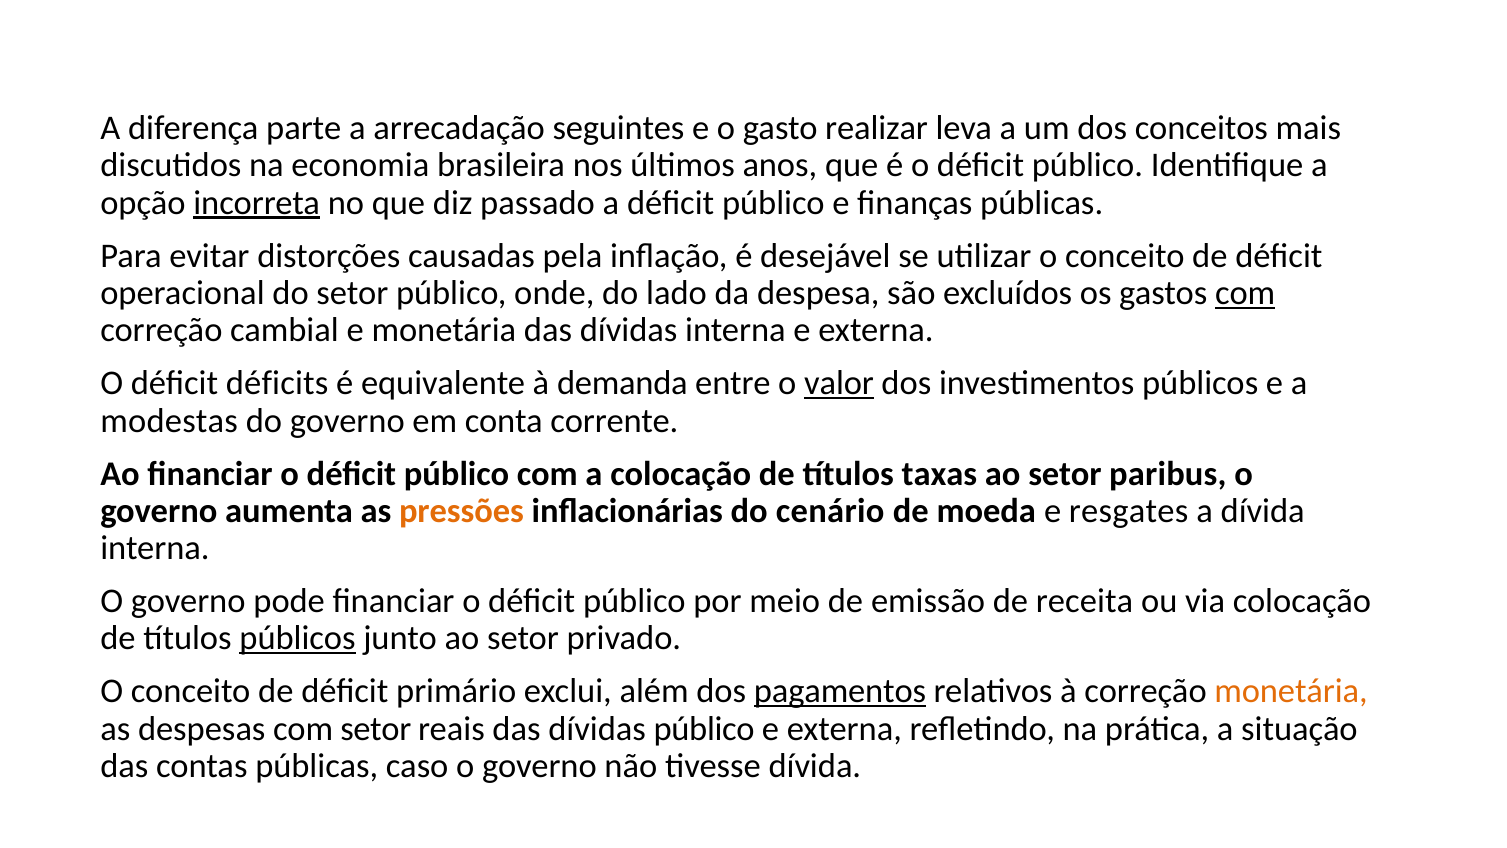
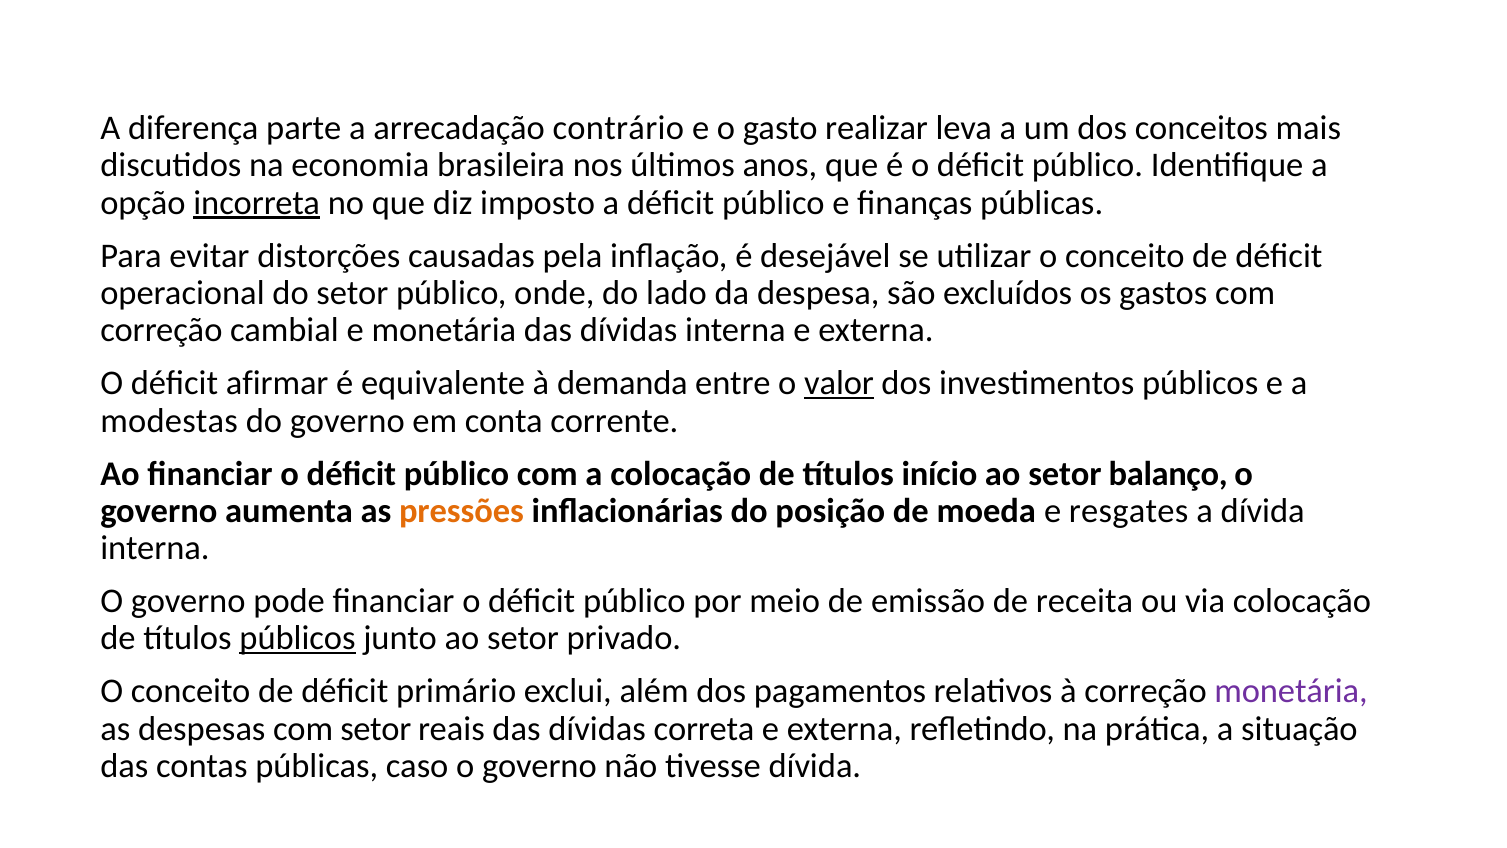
seguintes: seguintes -> contrário
passado: passado -> imposto
com at (1245, 293) underline: present -> none
déficits: déficits -> afirmar
taxas: taxas -> início
paribus: paribus -> balanço
cenário: cenário -> posição
pagamentos underline: present -> none
monetária at (1291, 691) colour: orange -> purple
dívidas público: público -> correta
